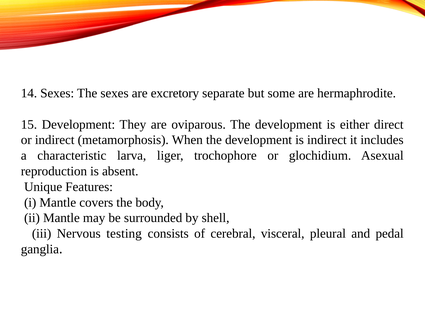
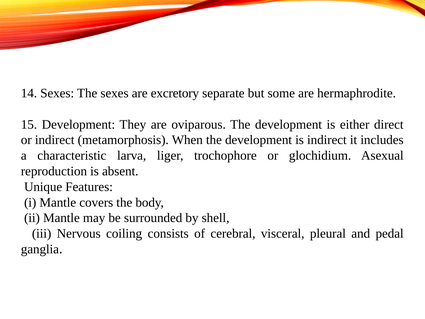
testing: testing -> coiling
